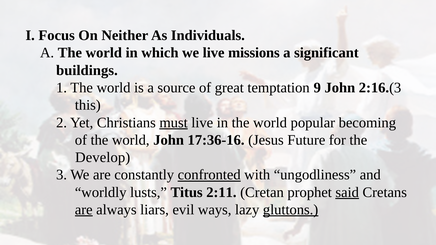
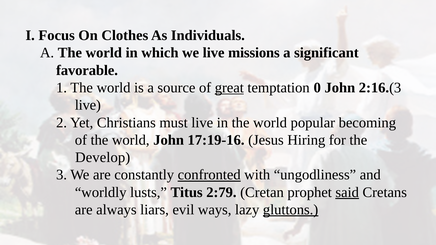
Neither: Neither -> Clothes
buildings: buildings -> favorable
great underline: none -> present
9: 9 -> 0
this at (88, 105): this -> live
must underline: present -> none
17:36-16: 17:36-16 -> 17:19-16
Future: Future -> Hiring
2:11: 2:11 -> 2:79
are at (84, 210) underline: present -> none
